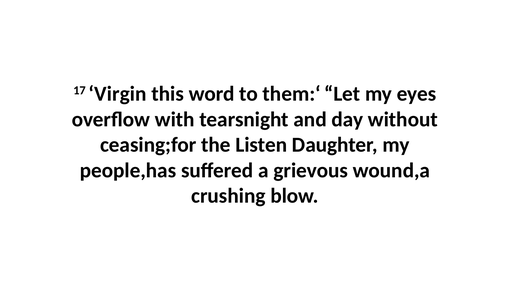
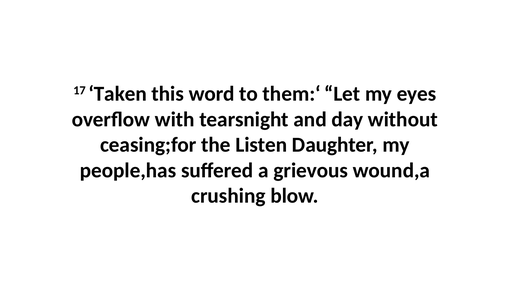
Virgin: Virgin -> Taken
